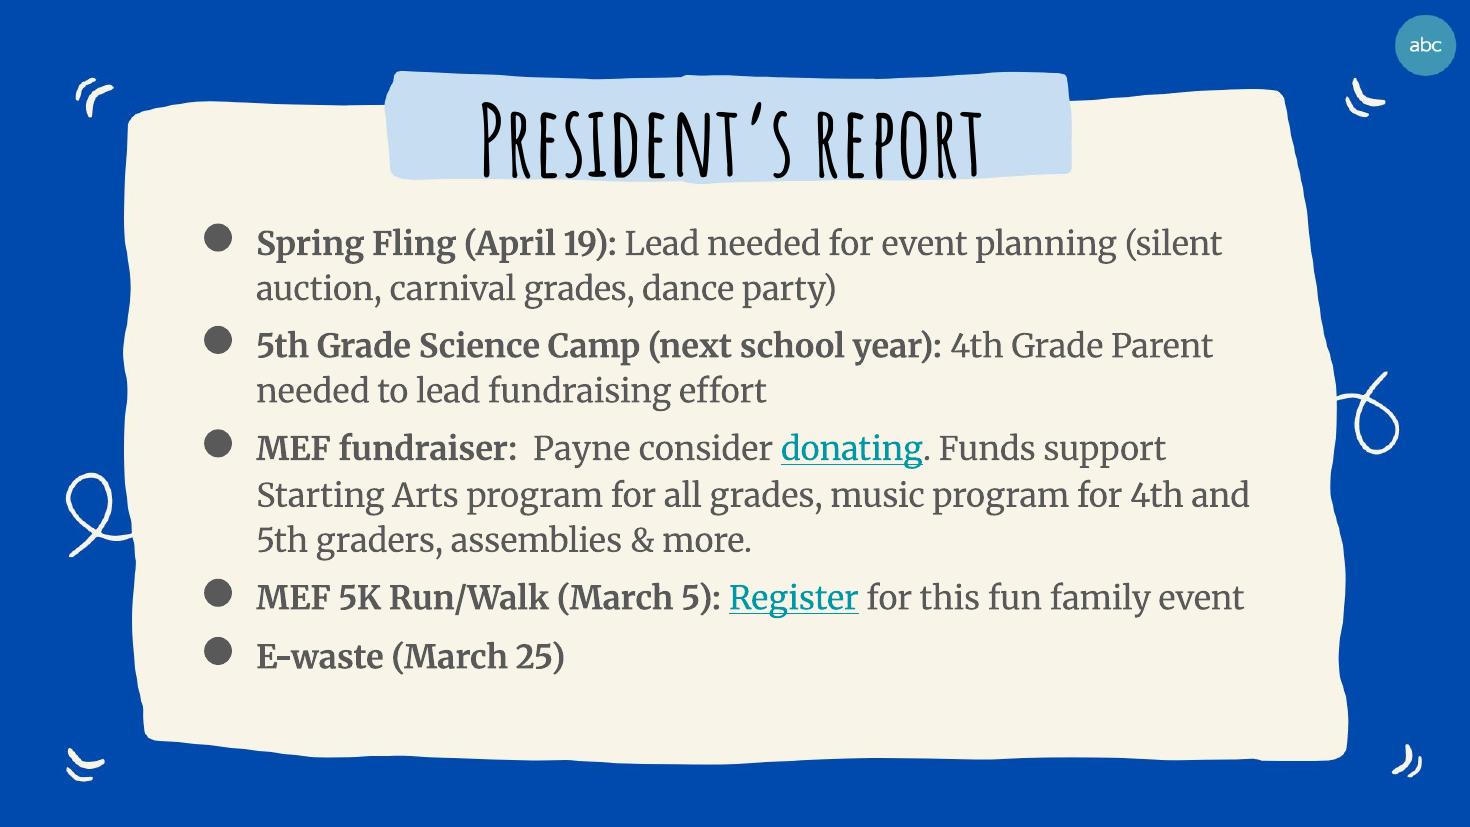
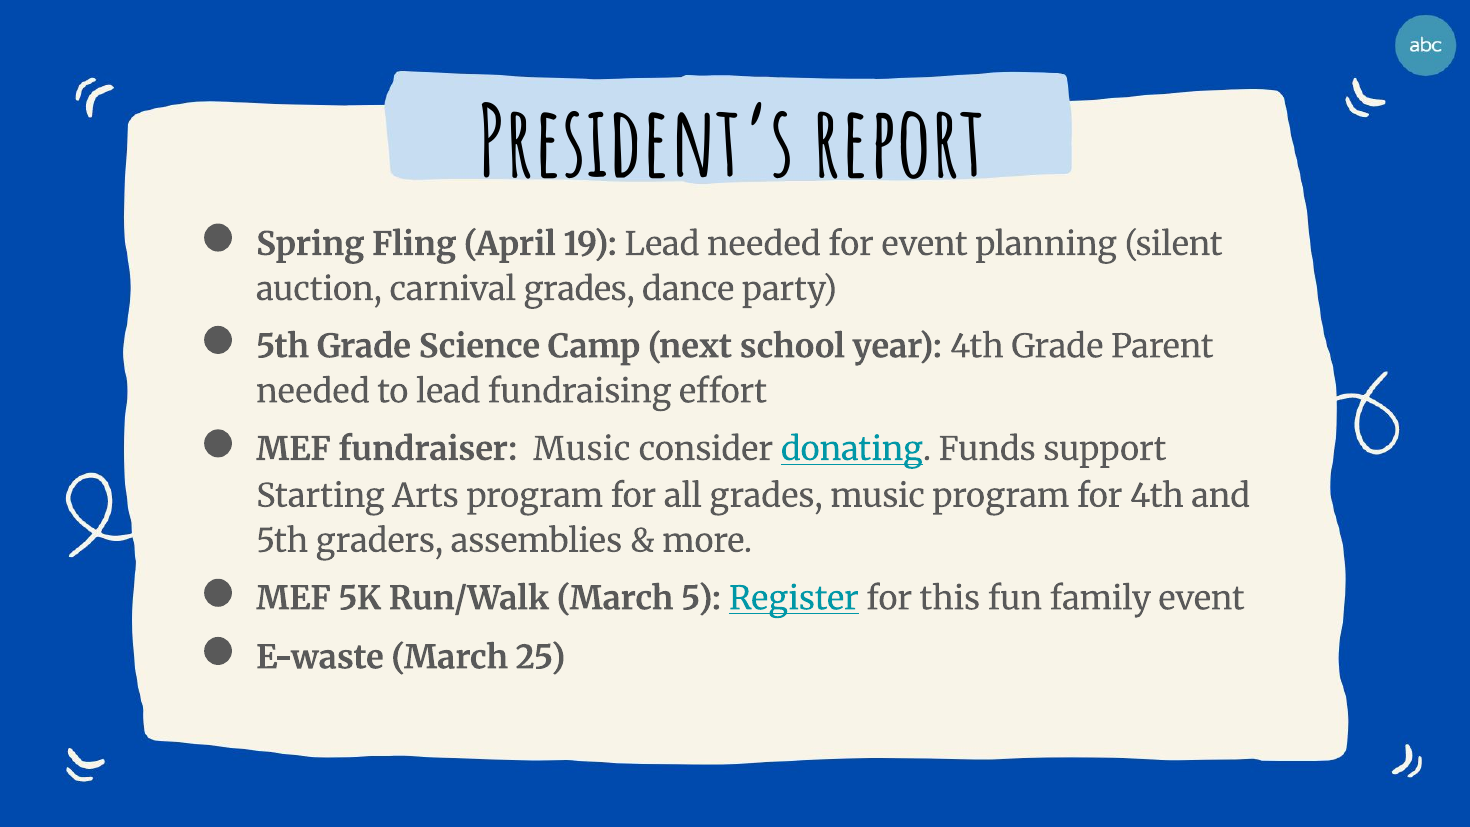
fundraiser Payne: Payne -> Music
